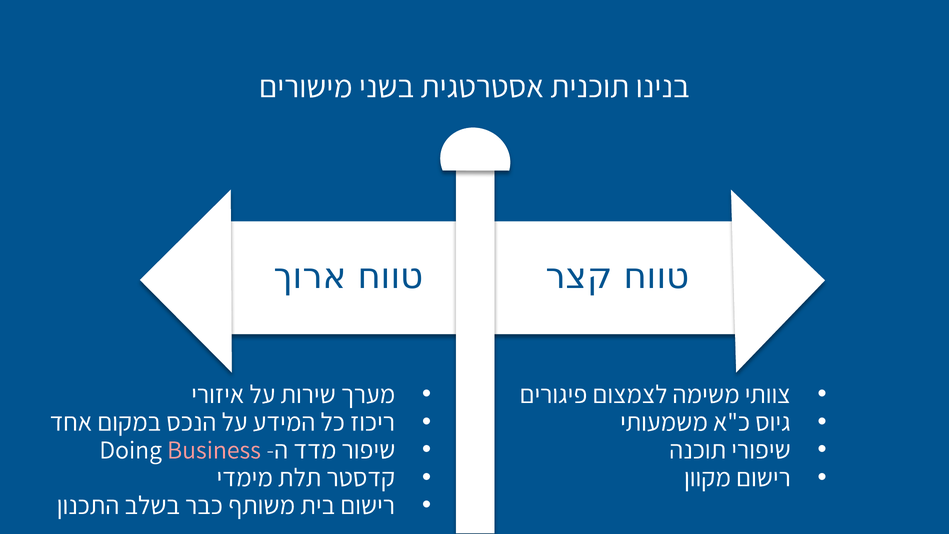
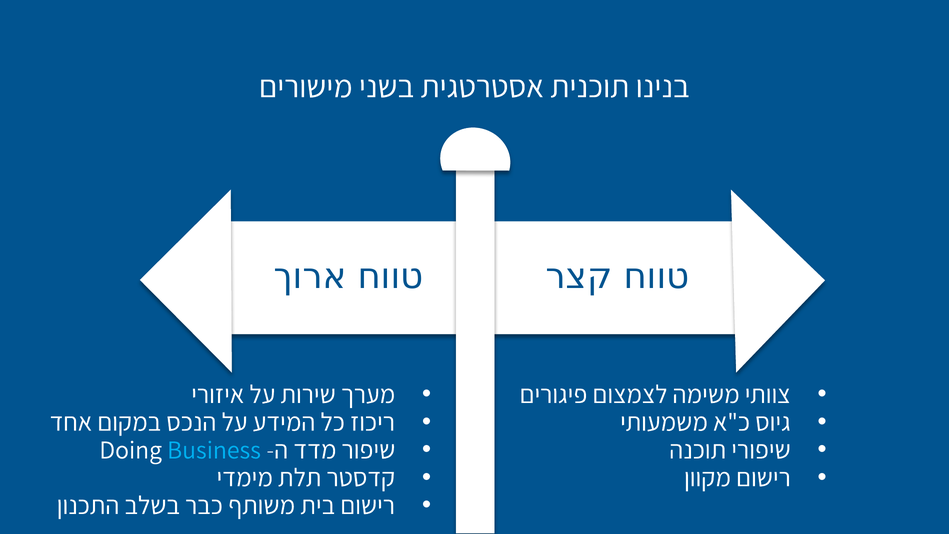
Business colour: pink -> light blue
